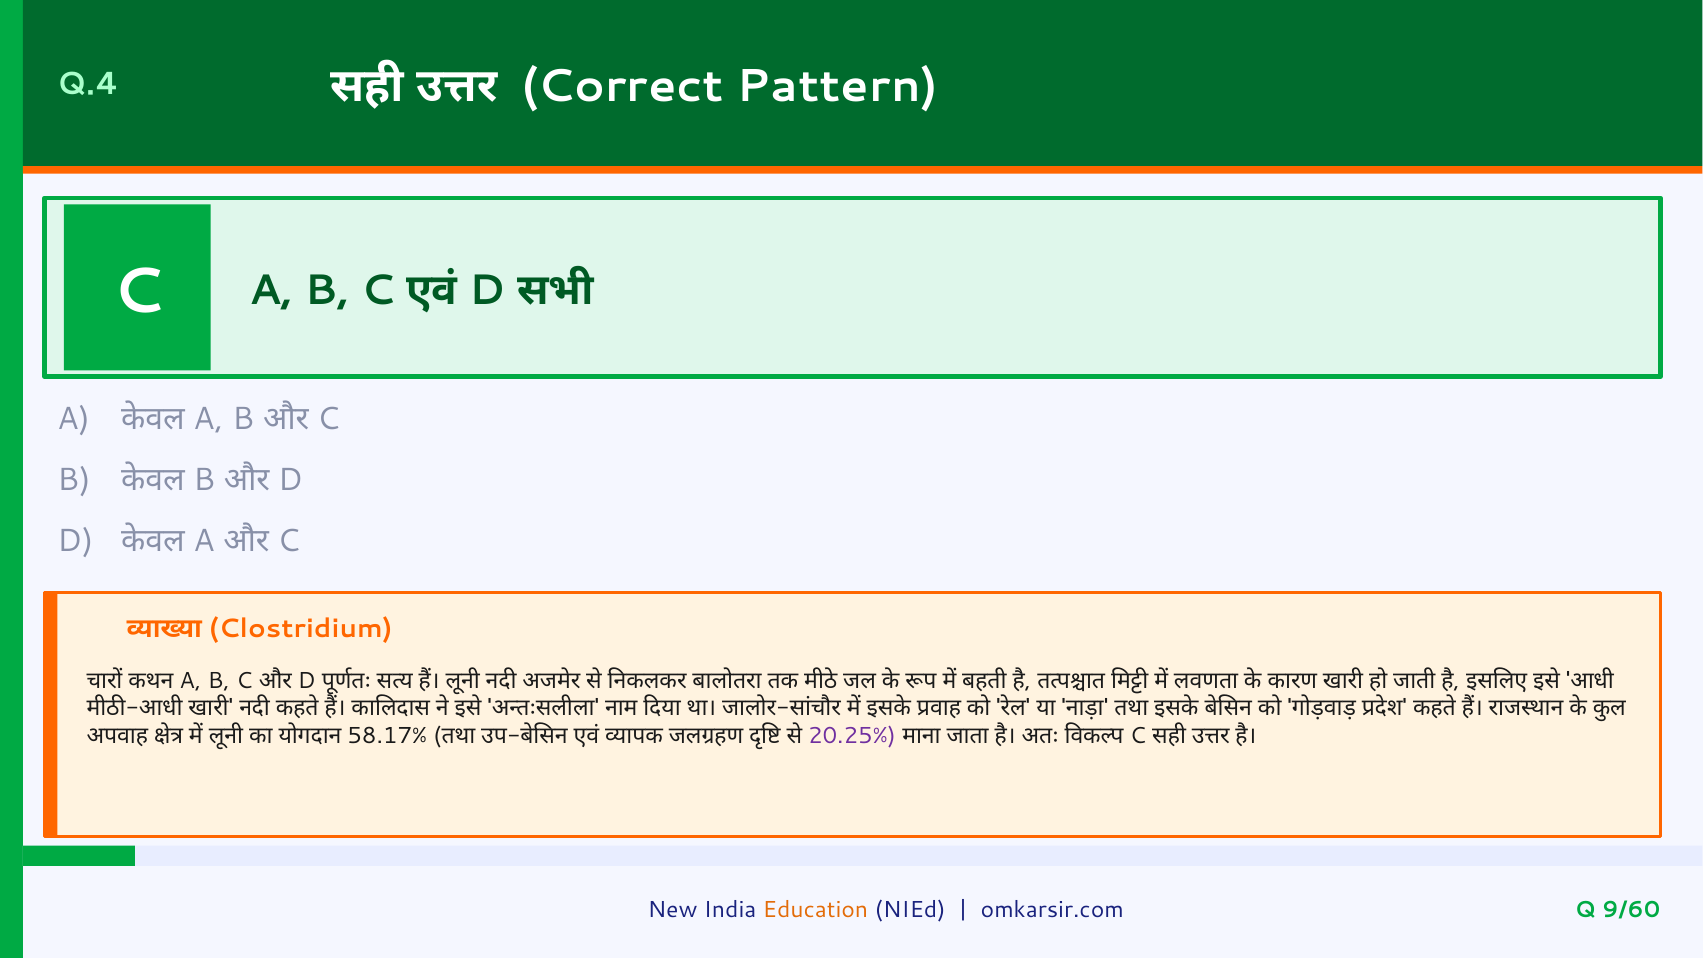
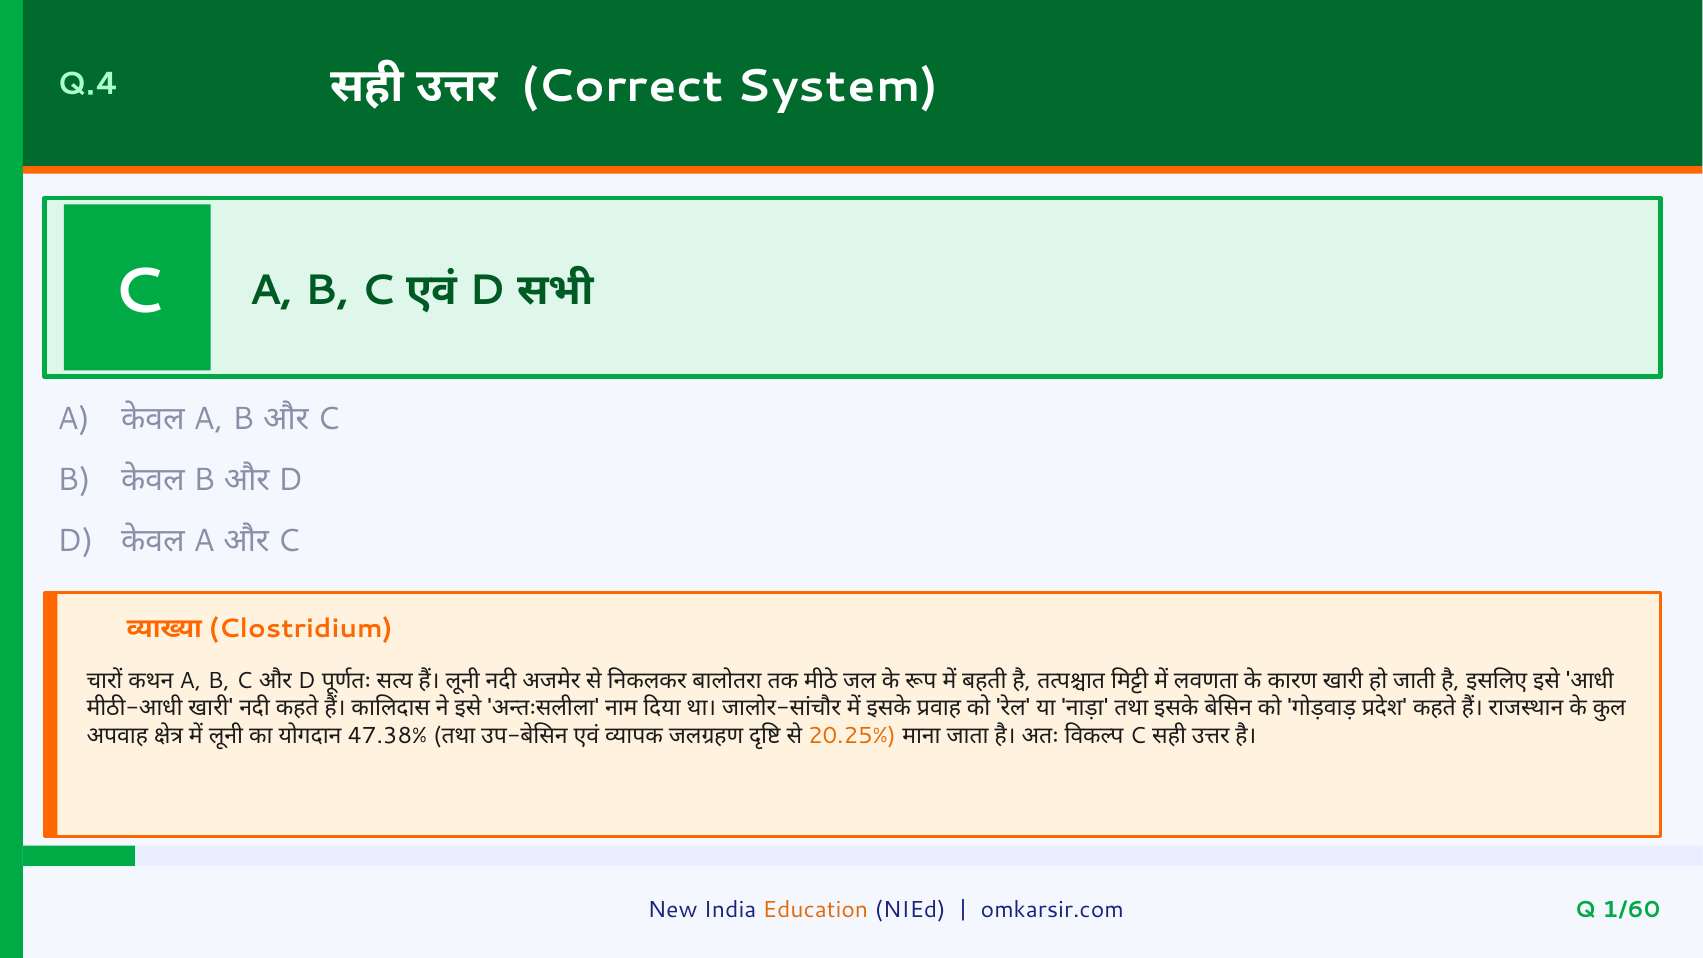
Pattern: Pattern -> System
58.17%: 58.17% -> 47.38%
20.25% colour: purple -> orange
9/60: 9/60 -> 1/60
